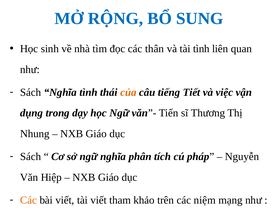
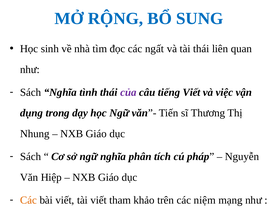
thân: thân -> ngất
tài tình: tình -> thái
của colour: orange -> purple
tiếng Tiết: Tiết -> Viết
